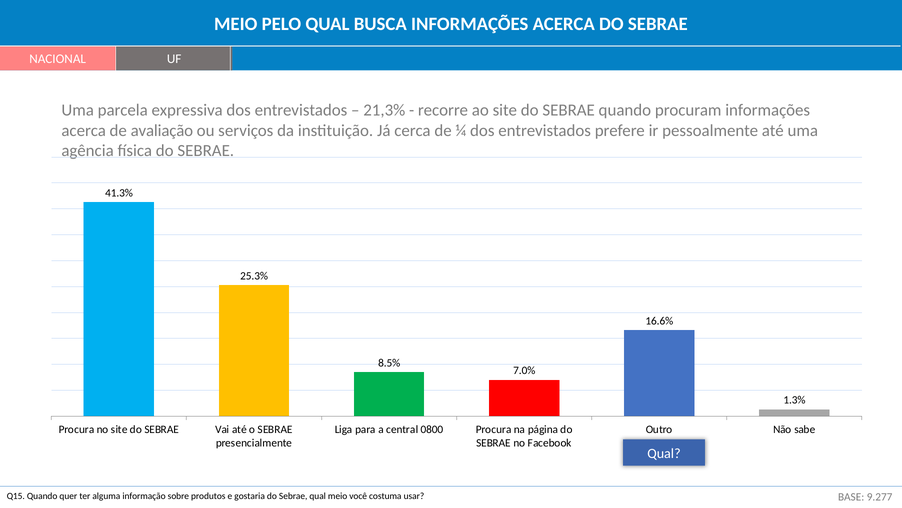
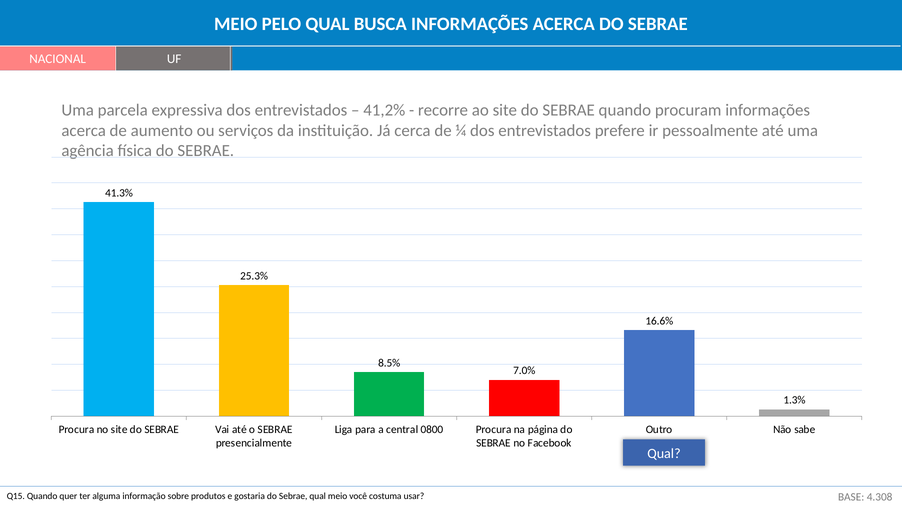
21,3%: 21,3% -> 41,2%
avaliação: avaliação -> aumento
9.277: 9.277 -> 4.308
